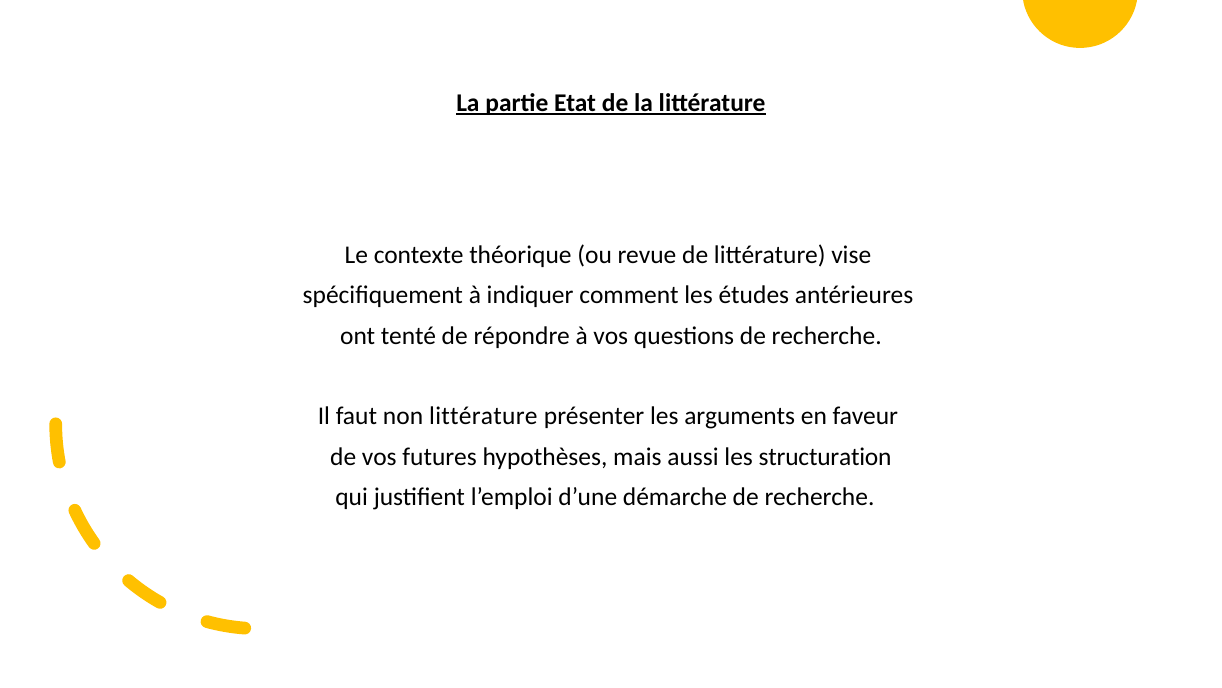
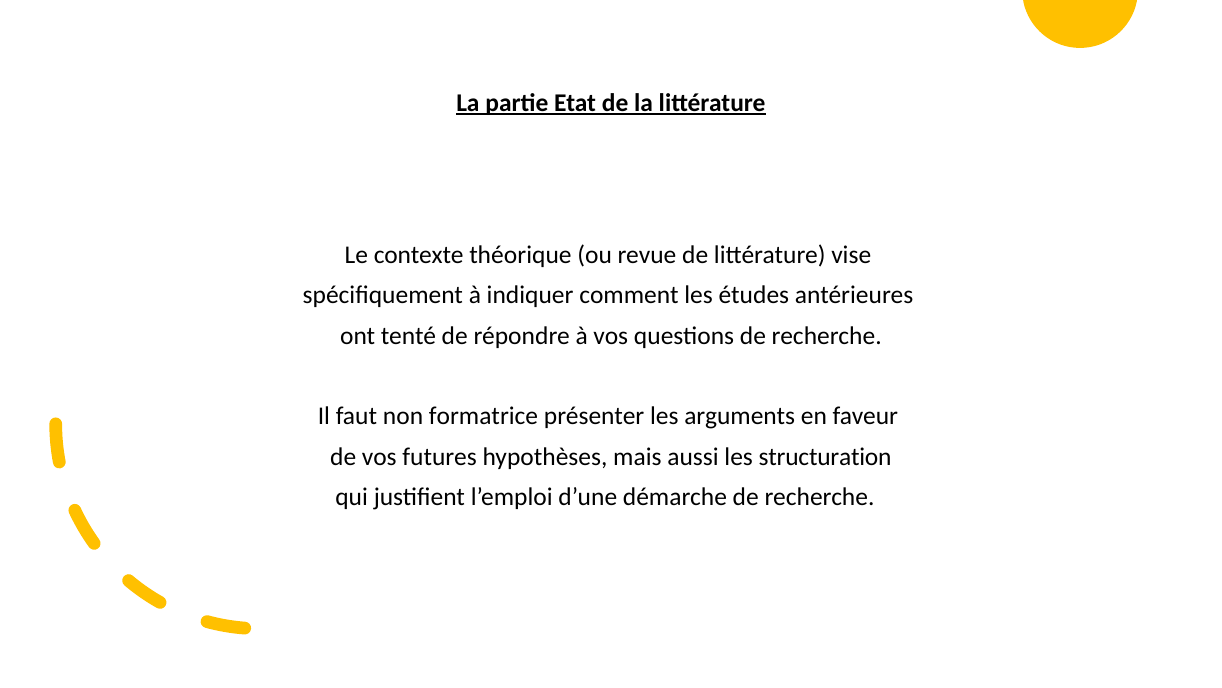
non littérature: littérature -> formatrice
